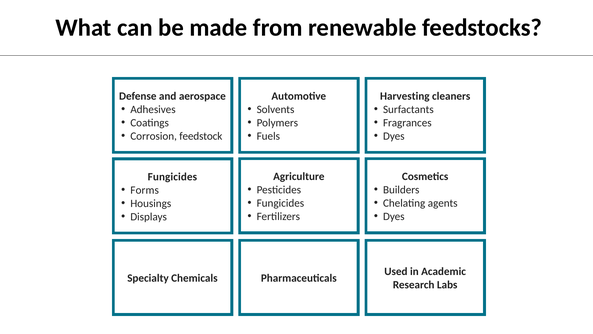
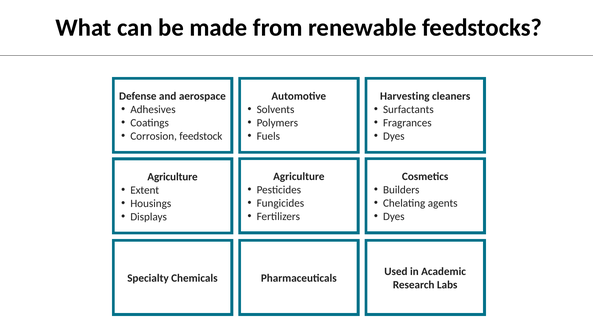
Fungicides at (172, 176): Fungicides -> Agriculture
Forms: Forms -> Extent
